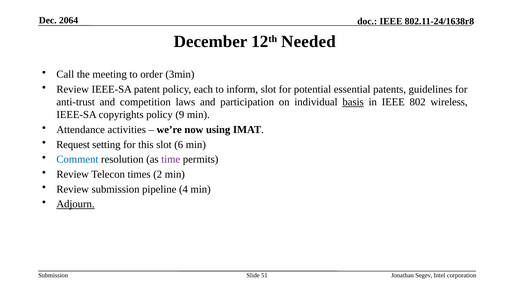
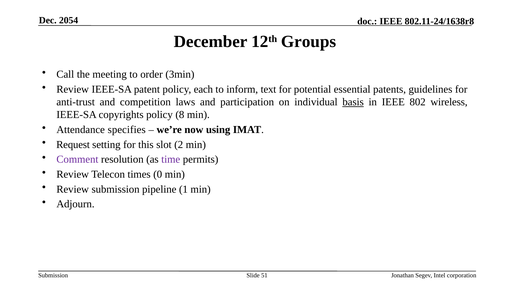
2064: 2064 -> 2054
Needed: Needed -> Groups
inform slot: slot -> text
9: 9 -> 8
activities: activities -> specifies
6: 6 -> 2
Comment colour: blue -> purple
2: 2 -> 0
4: 4 -> 1
Adjourn underline: present -> none
